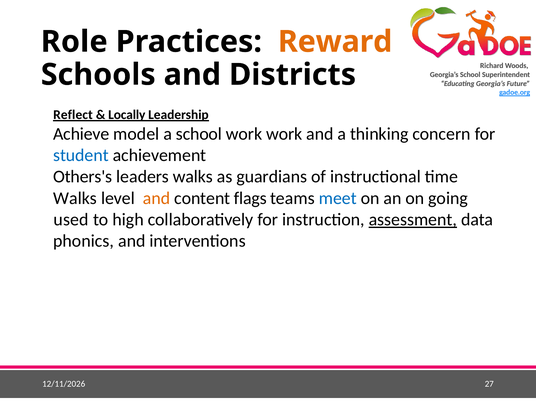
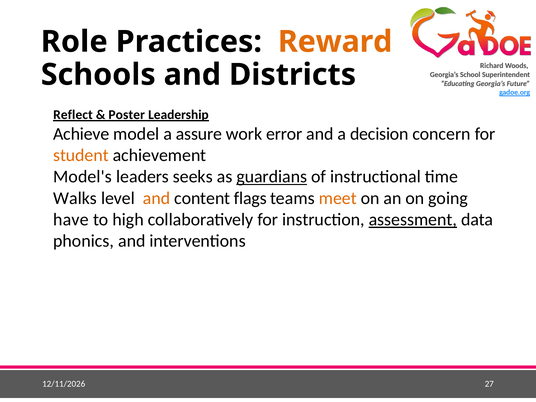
Locally: Locally -> Poster
a school: school -> assure
work work: work -> error
thinking: thinking -> decision
student colour: blue -> orange
Others's: Others's -> Model's
leaders walks: walks -> seeks
guardians underline: none -> present
meet colour: blue -> orange
used: used -> have
